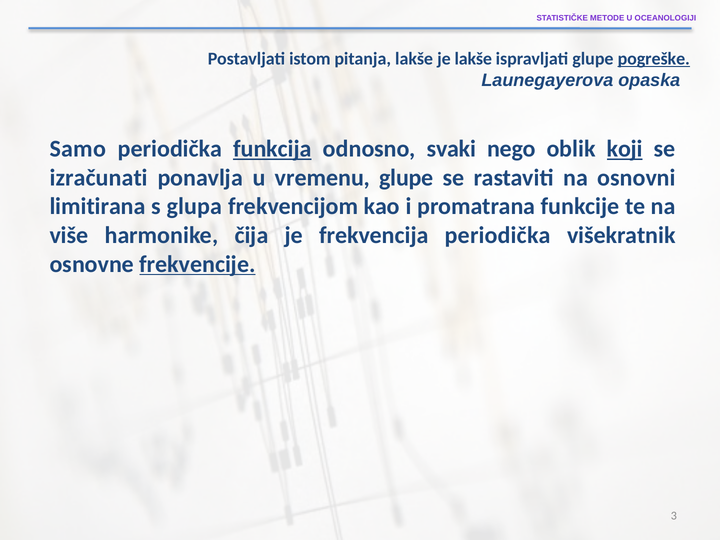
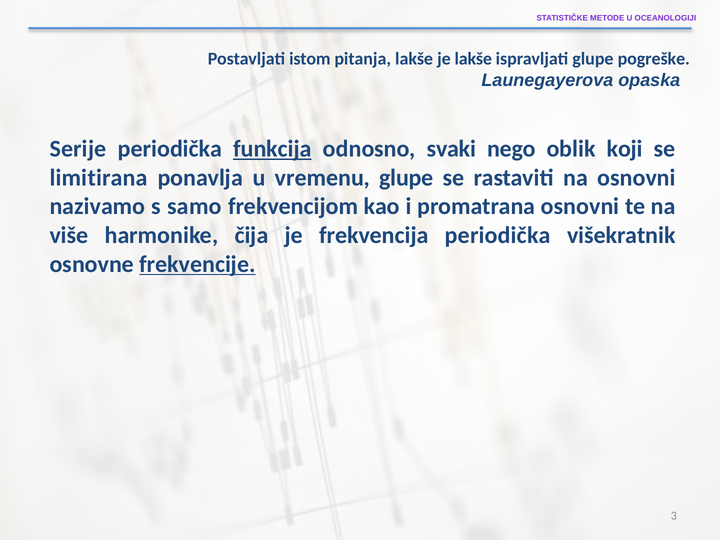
pogreške underline: present -> none
Samo: Samo -> Serije
koji underline: present -> none
izračunati: izračunati -> limitirana
limitirana: limitirana -> nazivamo
glupa: glupa -> samo
promatrana funkcije: funkcije -> osnovni
